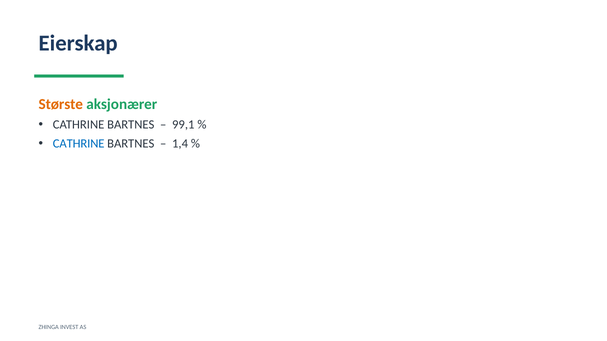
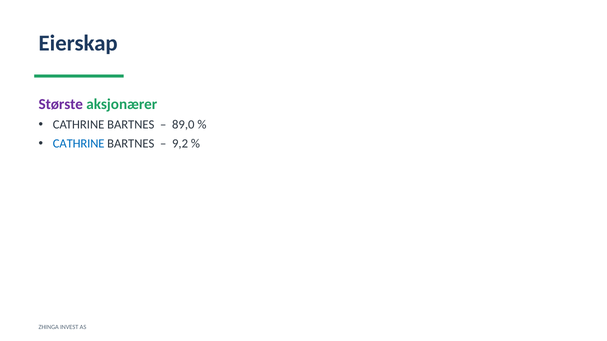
Største colour: orange -> purple
99,1: 99,1 -> 89,0
1,4: 1,4 -> 9,2
